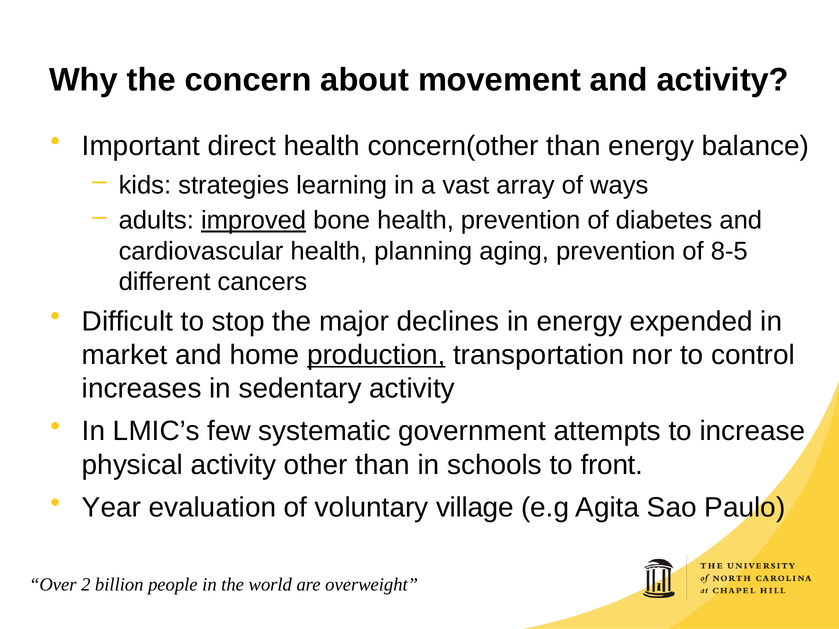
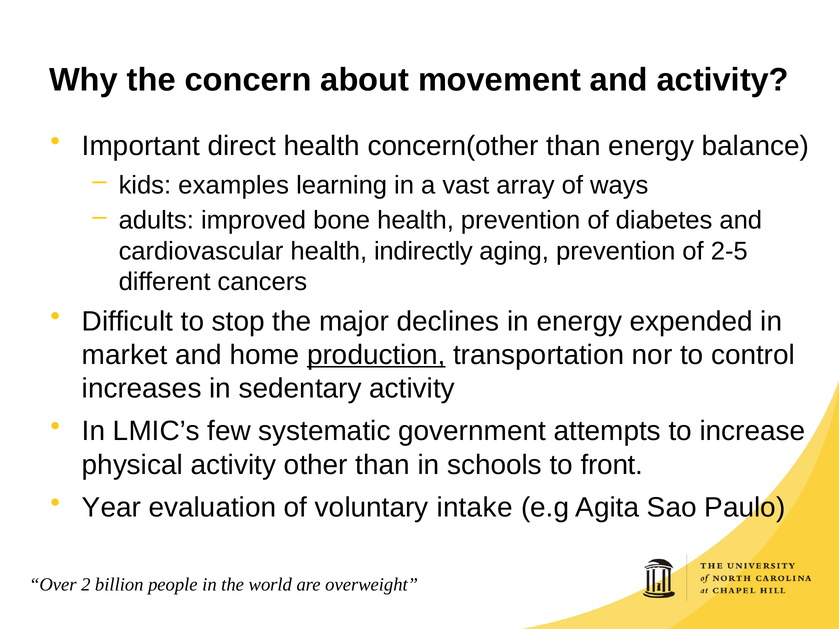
strategies: strategies -> examples
improved underline: present -> none
planning: planning -> indirectly
8-5: 8-5 -> 2-5
village: village -> intake
